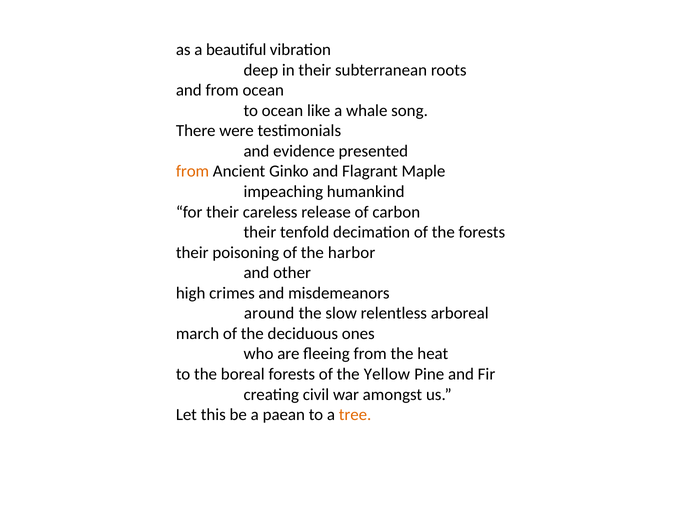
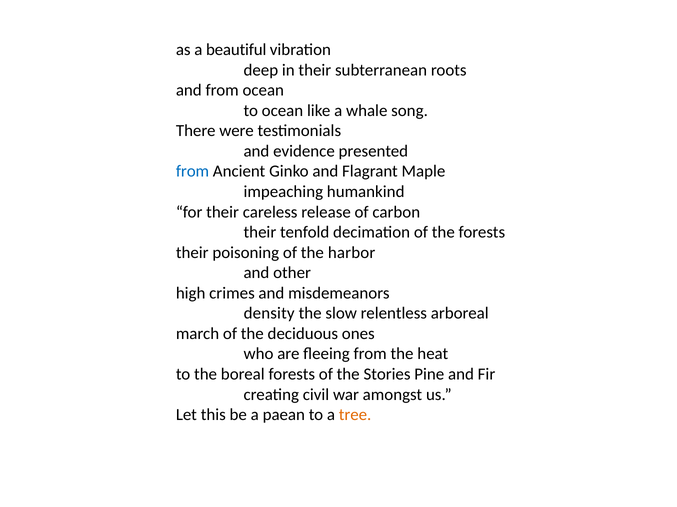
from at (192, 172) colour: orange -> blue
around: around -> density
Yellow: Yellow -> Stories
